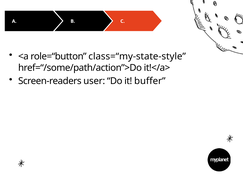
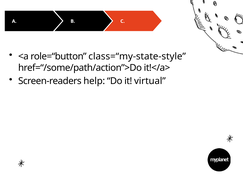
user: user -> help
buffer: buffer -> virtual
